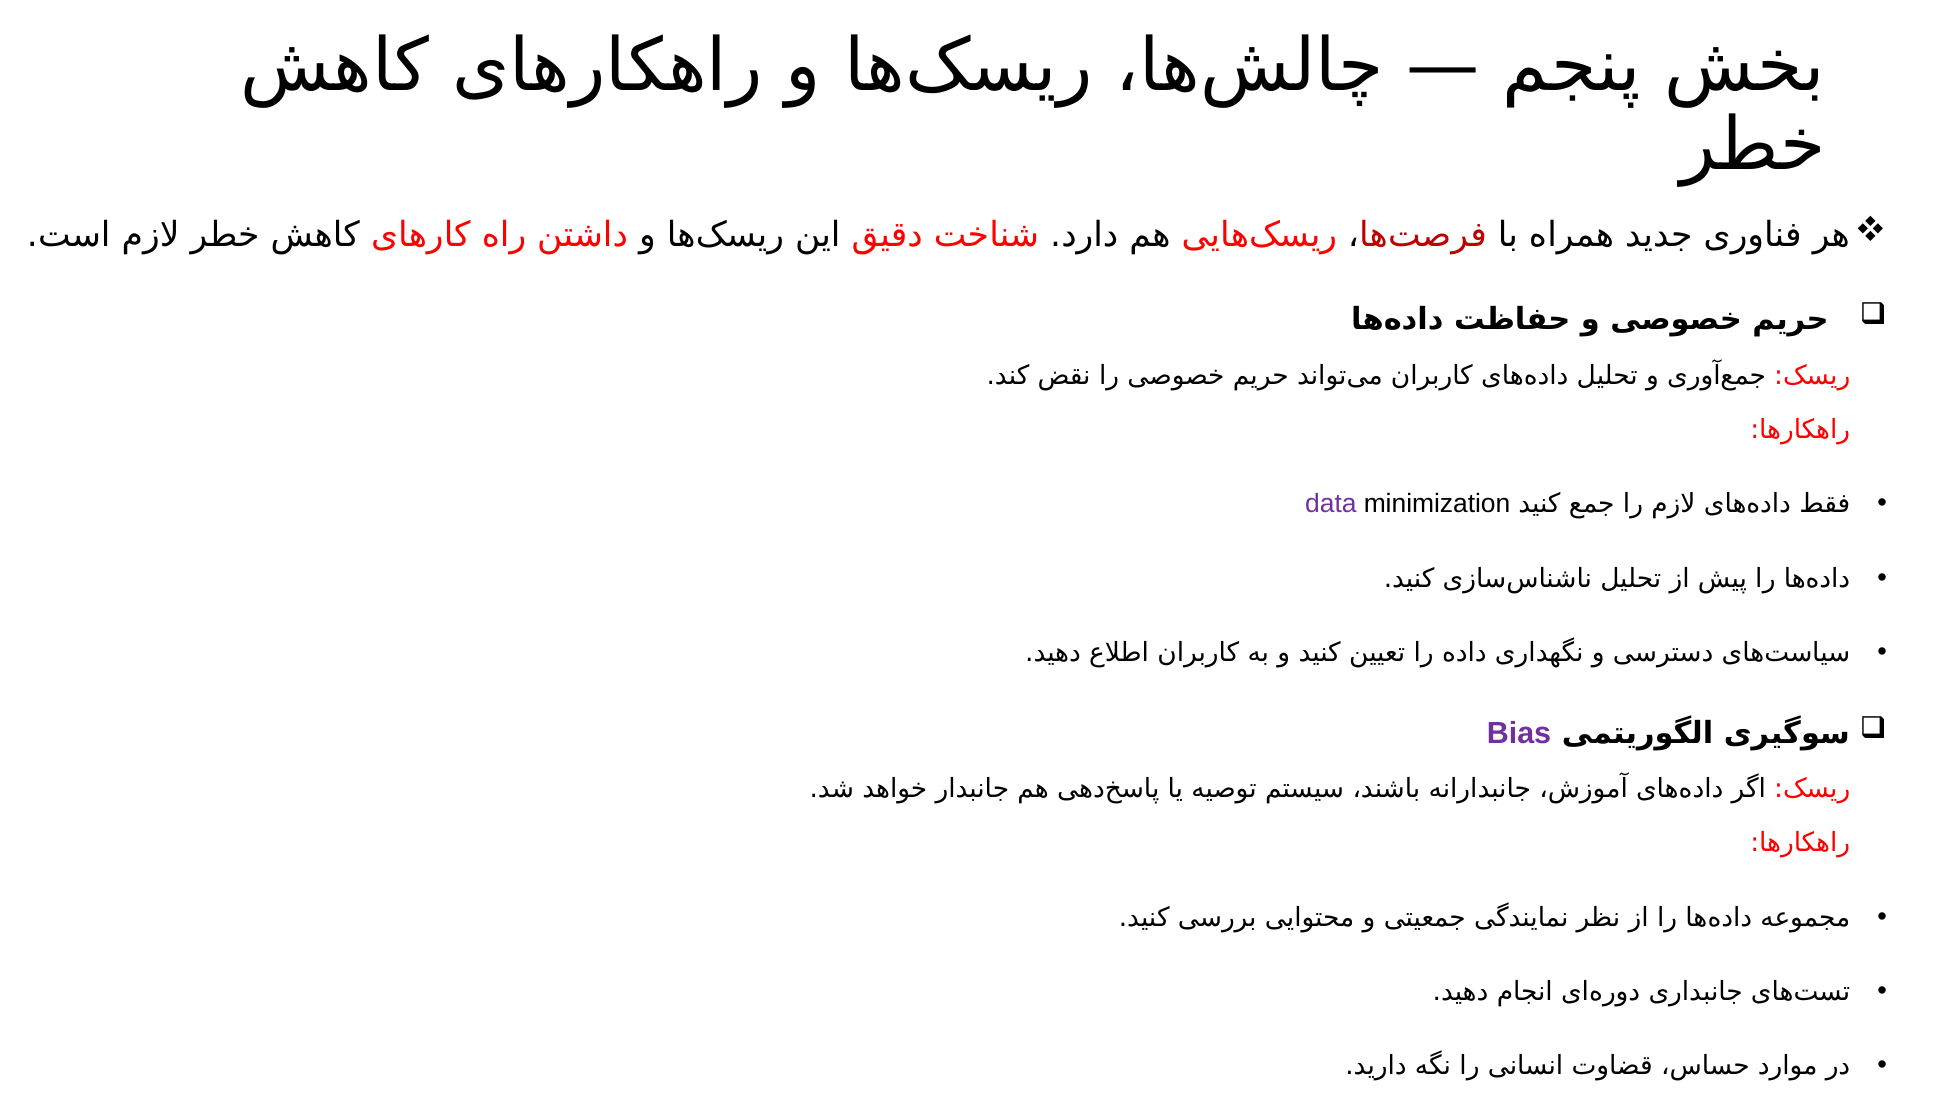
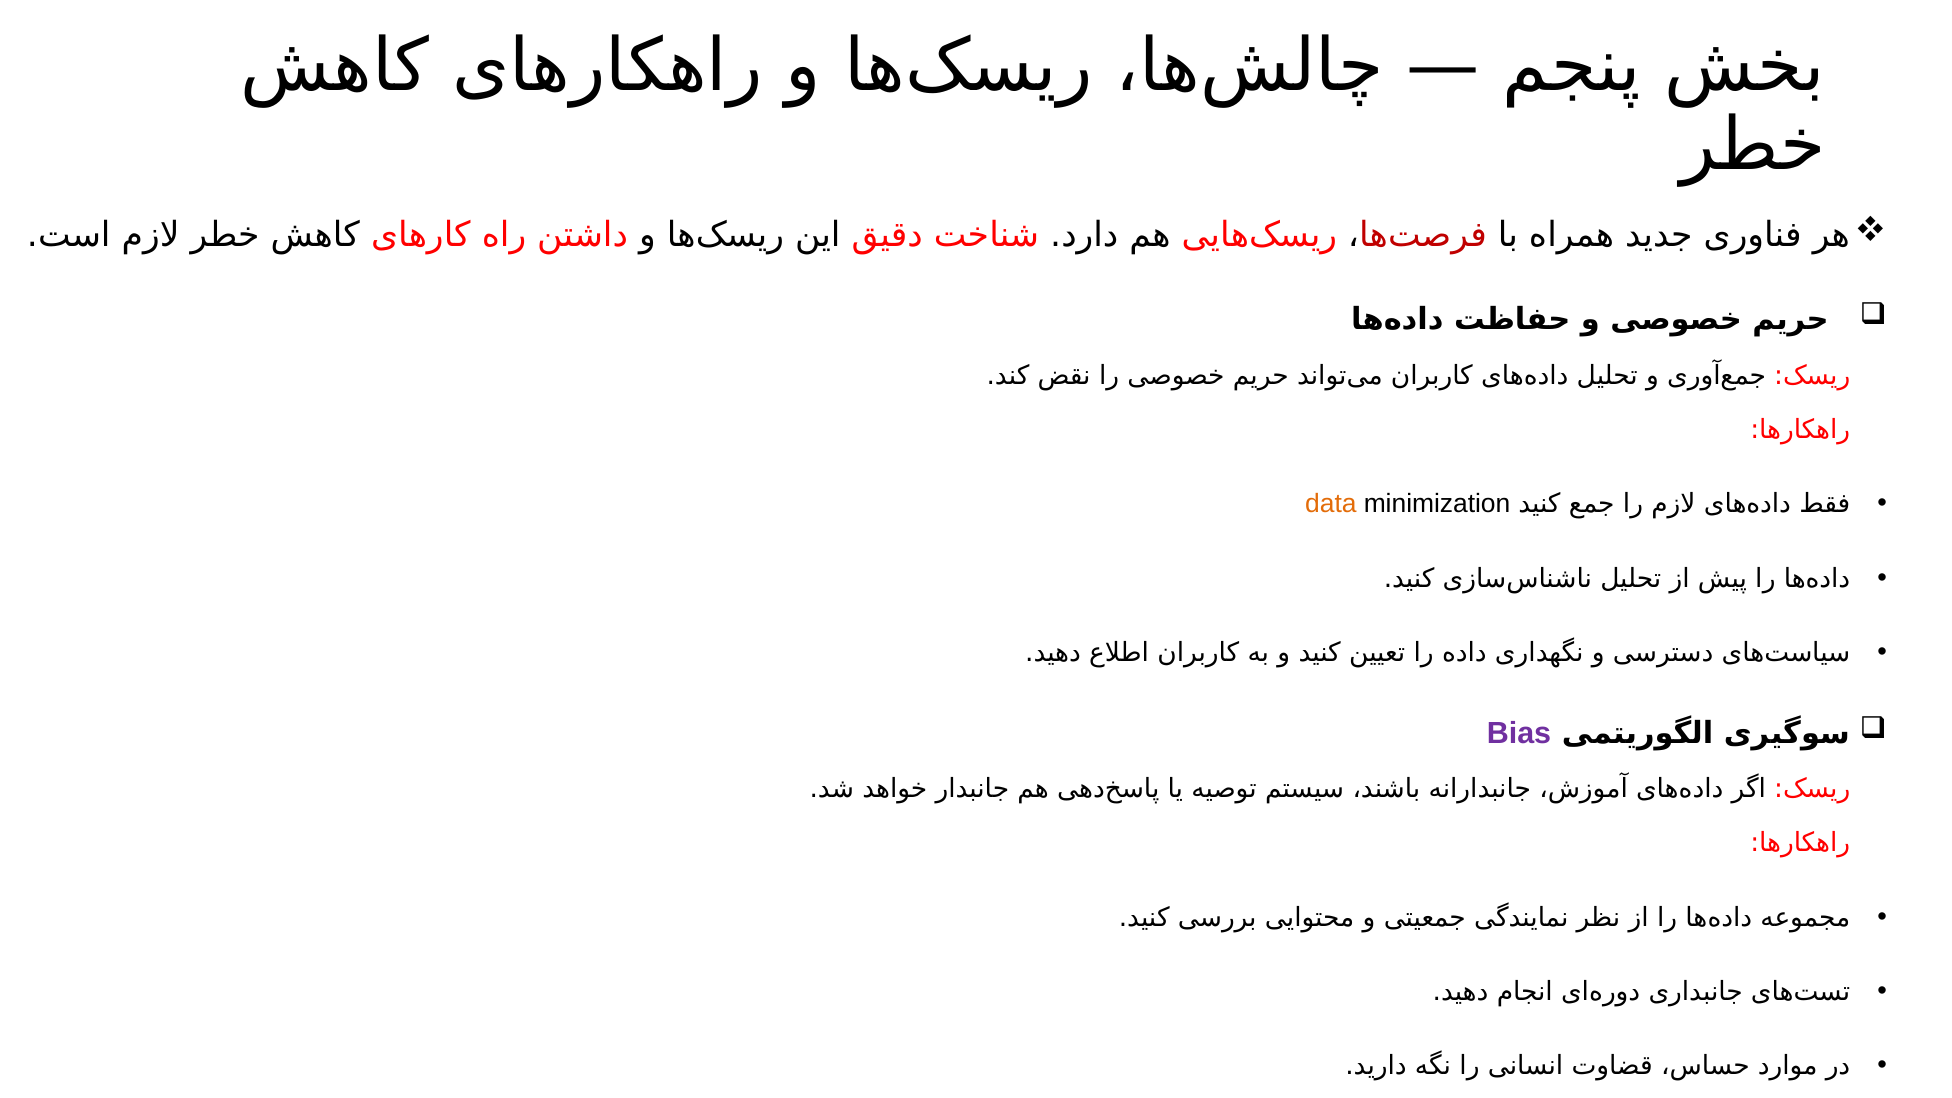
data colour: purple -> orange
